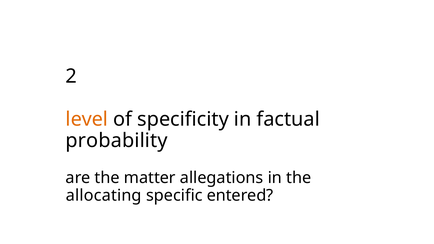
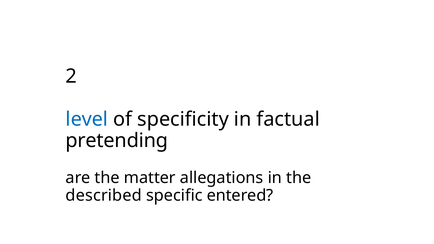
level colour: orange -> blue
probability: probability -> pretending
allocating: allocating -> described
